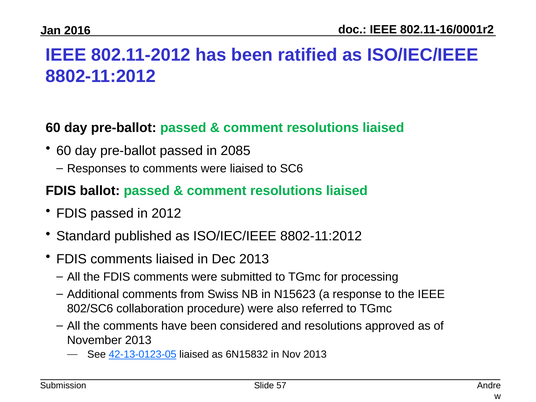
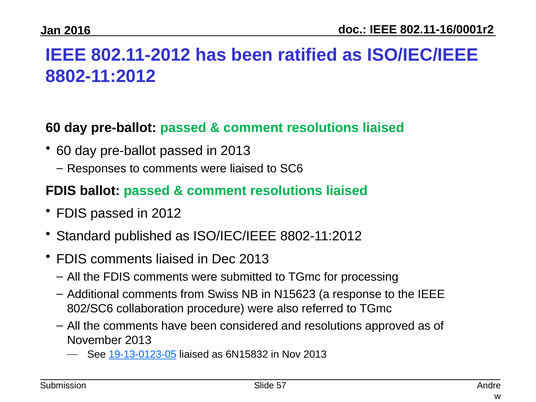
in 2085: 2085 -> 2013
42-13-0123-05: 42-13-0123-05 -> 19-13-0123-05
